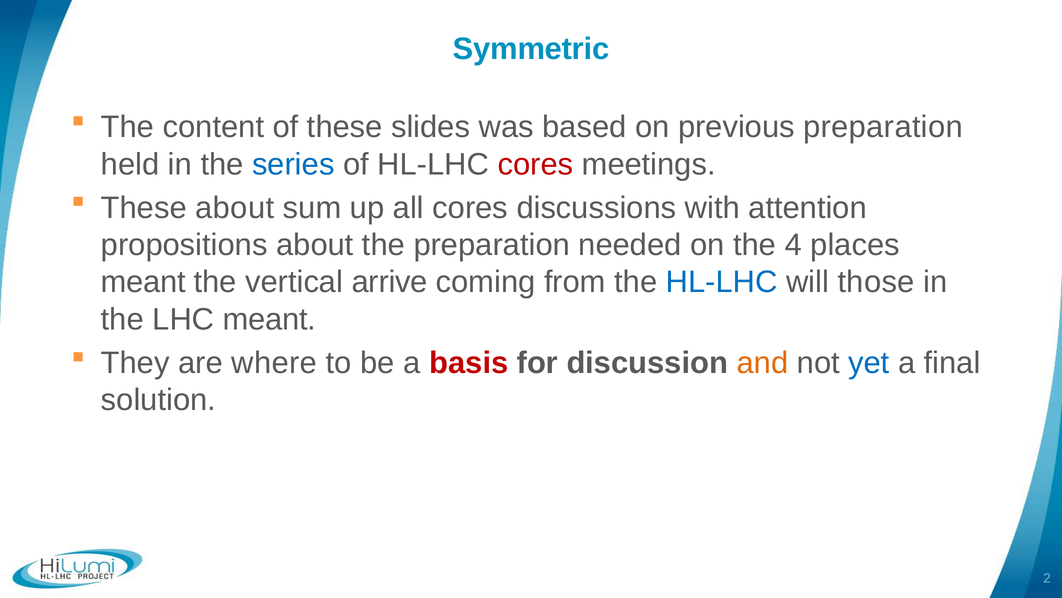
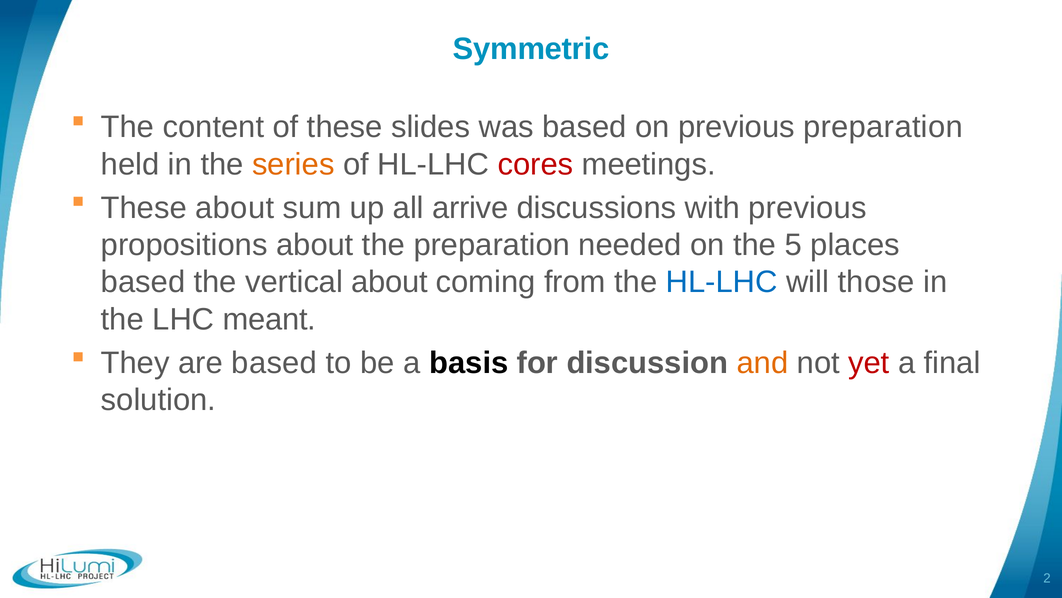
series colour: blue -> orange
all cores: cores -> arrive
with attention: attention -> previous
4: 4 -> 5
meant at (143, 282): meant -> based
vertical arrive: arrive -> about
are where: where -> based
basis colour: red -> black
yet colour: blue -> red
